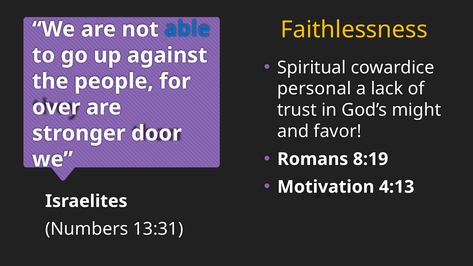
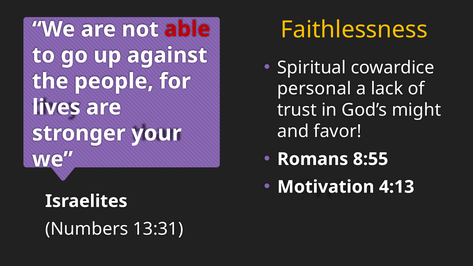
able colour: blue -> red
over: over -> lives
door: door -> your
8:19: 8:19 -> 8:55
